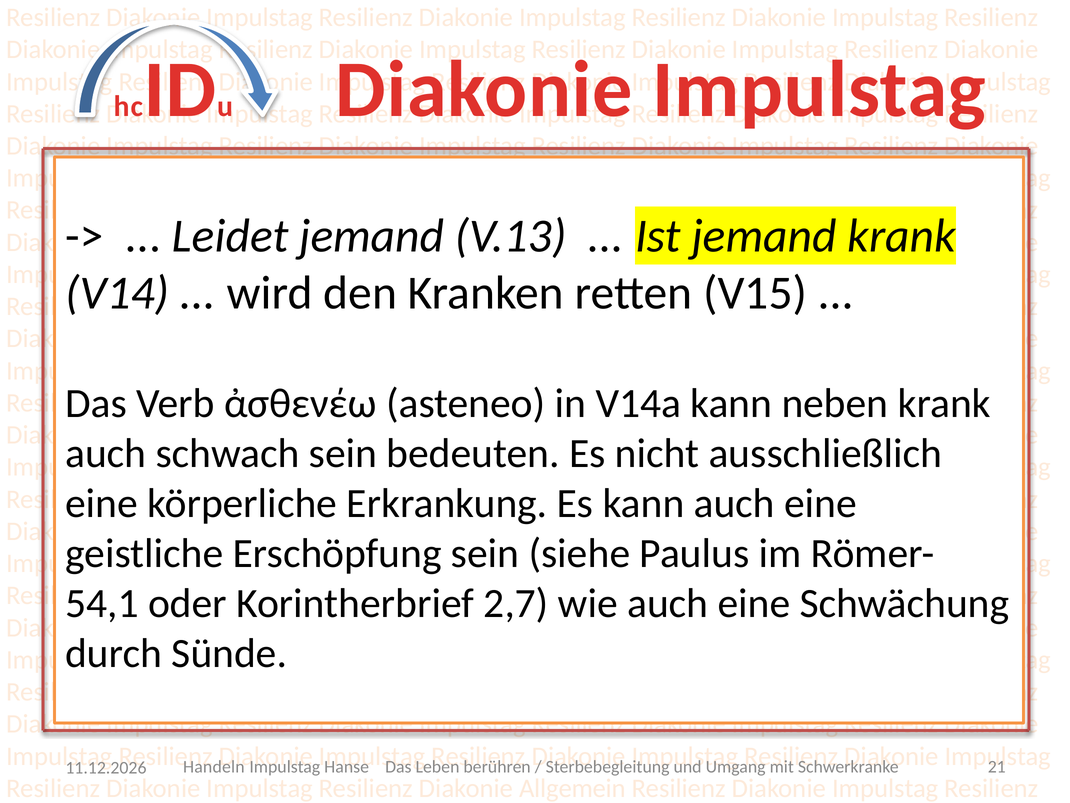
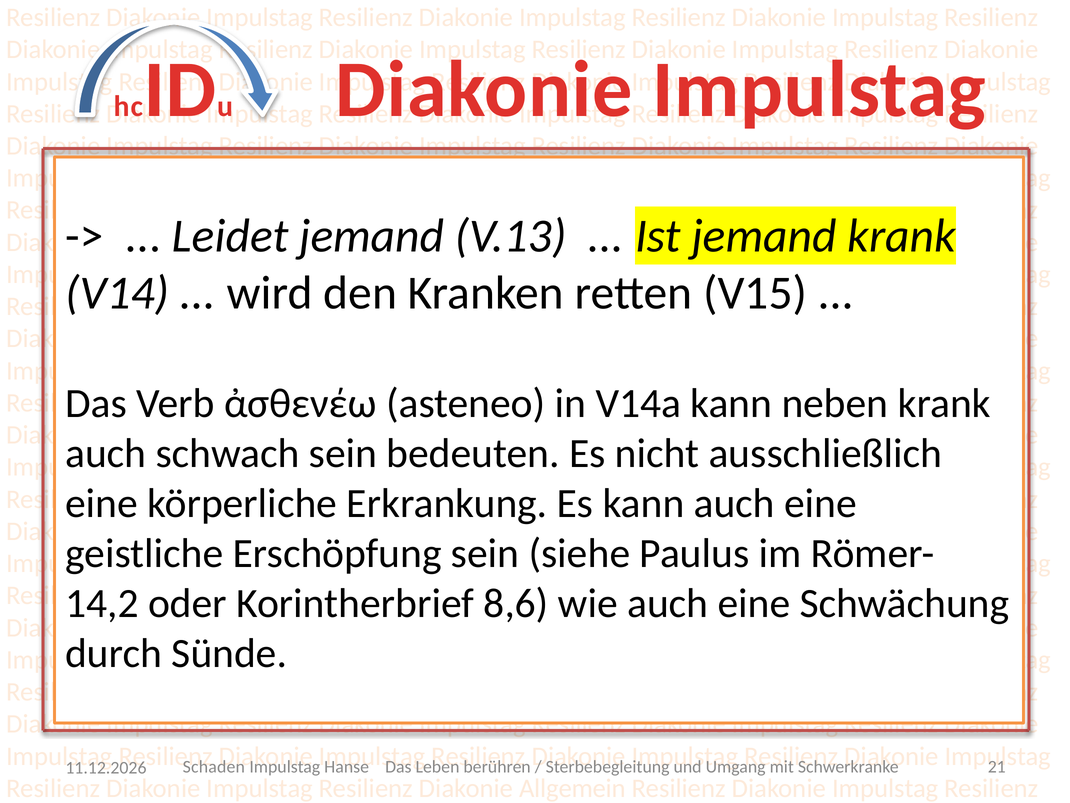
54,1: 54,1 -> 14,2
2,7: 2,7 -> 8,6
Handeln: Handeln -> Schaden
